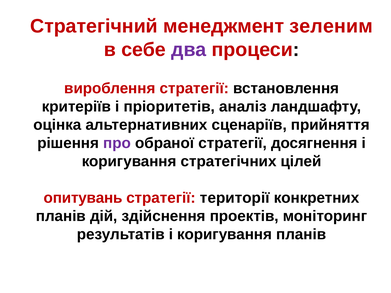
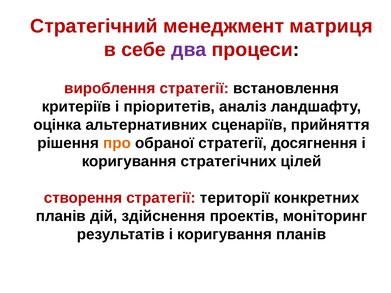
зеленим: зеленим -> матриця
про colour: purple -> orange
опитувань: опитувань -> створення
